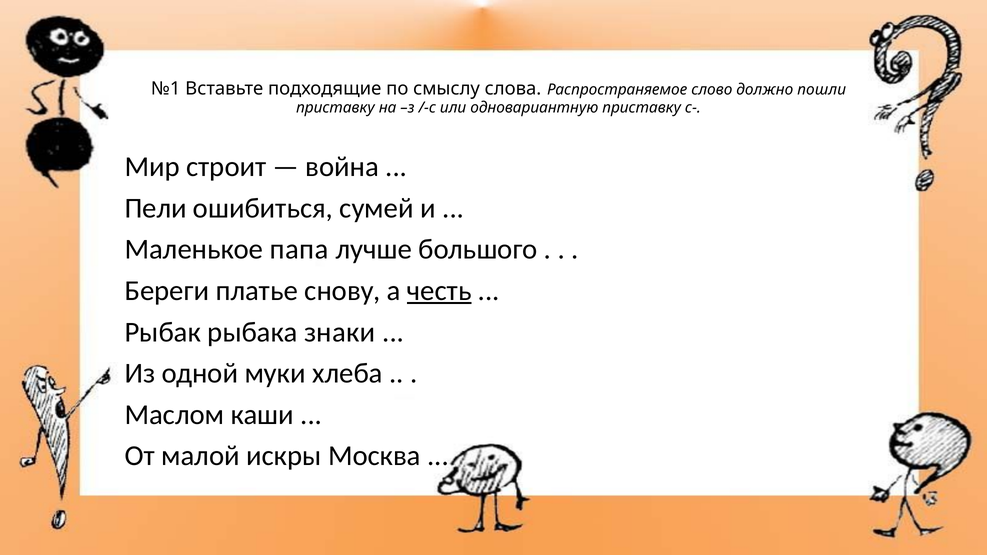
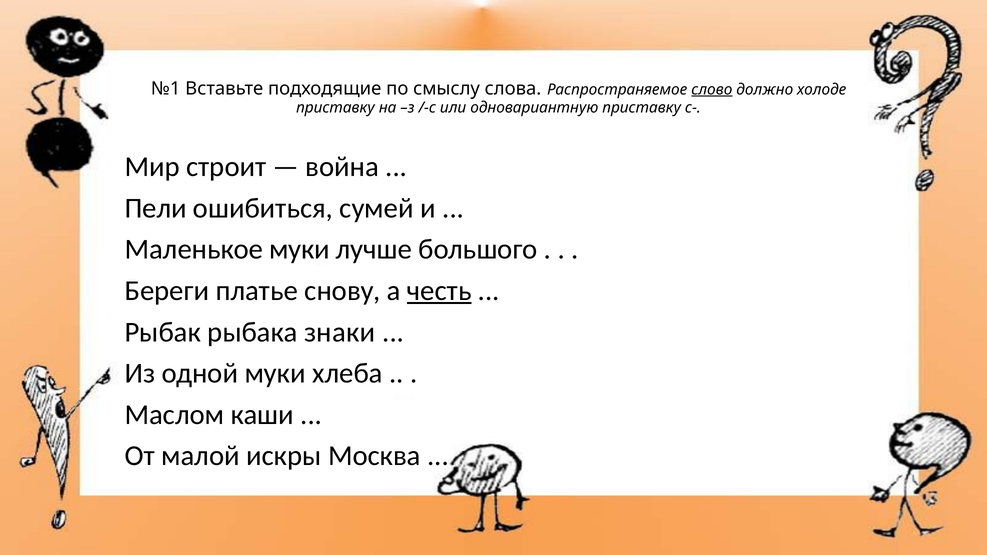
слово underline: none -> present
пошли: пошли -> холоде
Маленькое папа: папа -> муки
